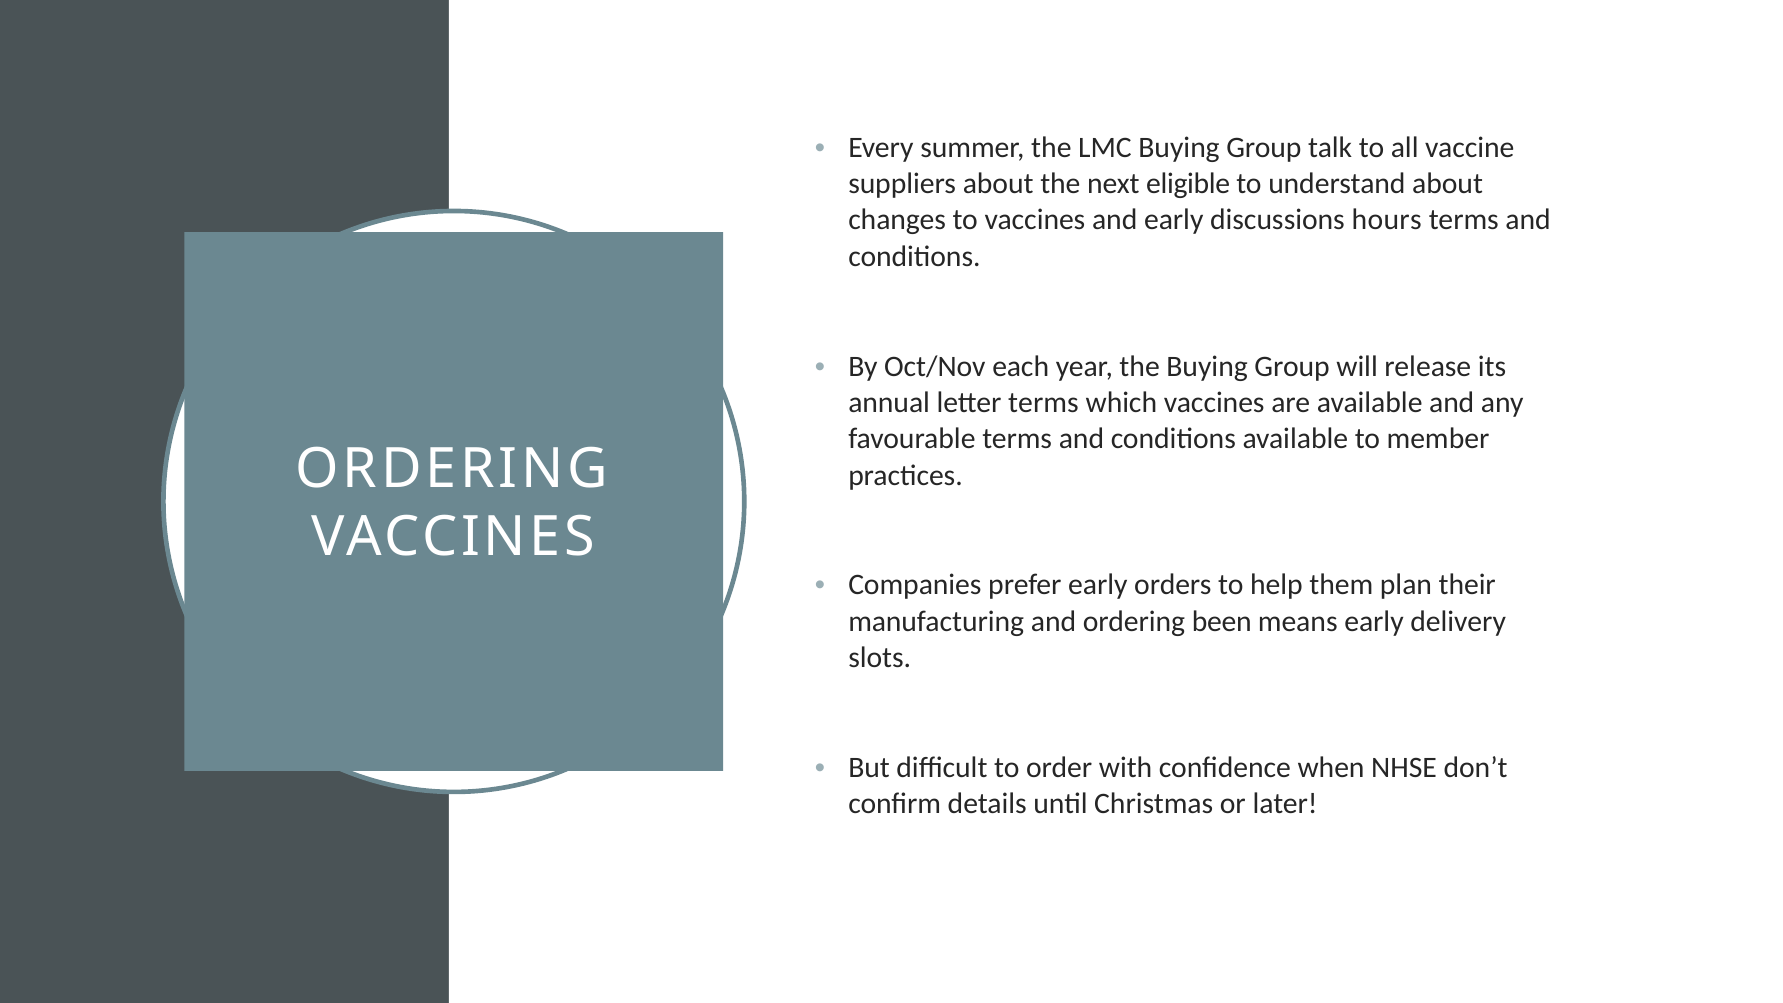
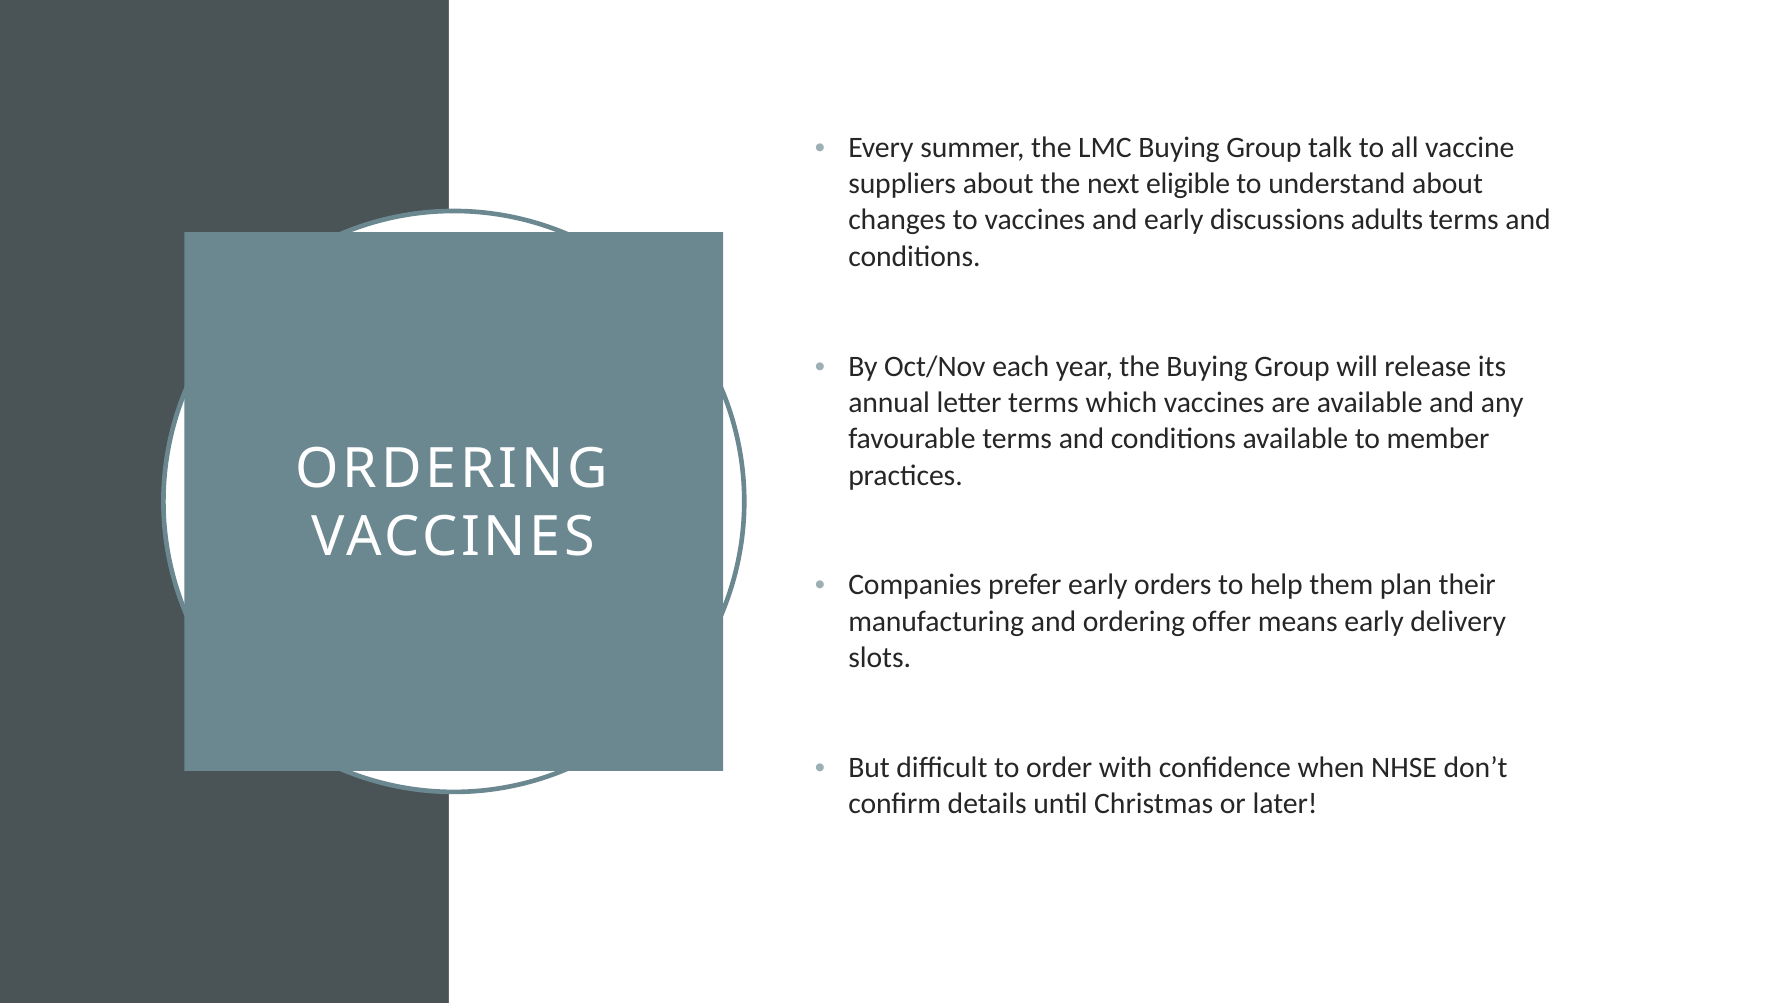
hours: hours -> adults
been: been -> offer
